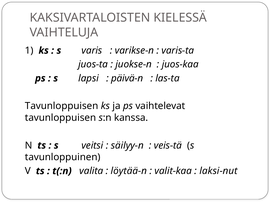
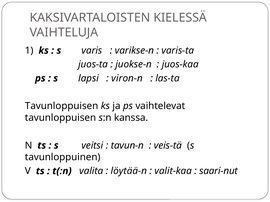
päivä-n: päivä-n -> viron-n
säilyy-n: säilyy-n -> tavun-n
laksi-nut: laksi-nut -> saari-nut
